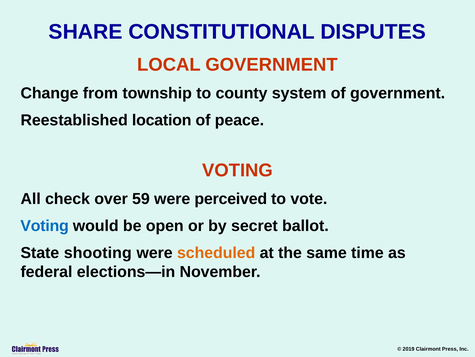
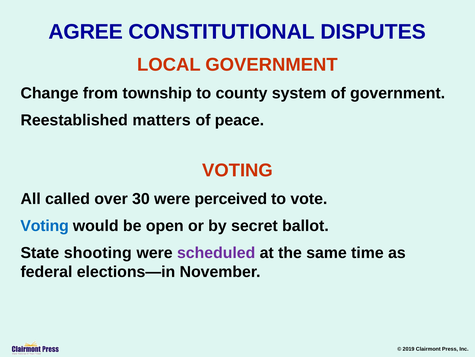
SHARE: SHARE -> AGREE
location: location -> matters
check: check -> called
59: 59 -> 30
scheduled colour: orange -> purple
